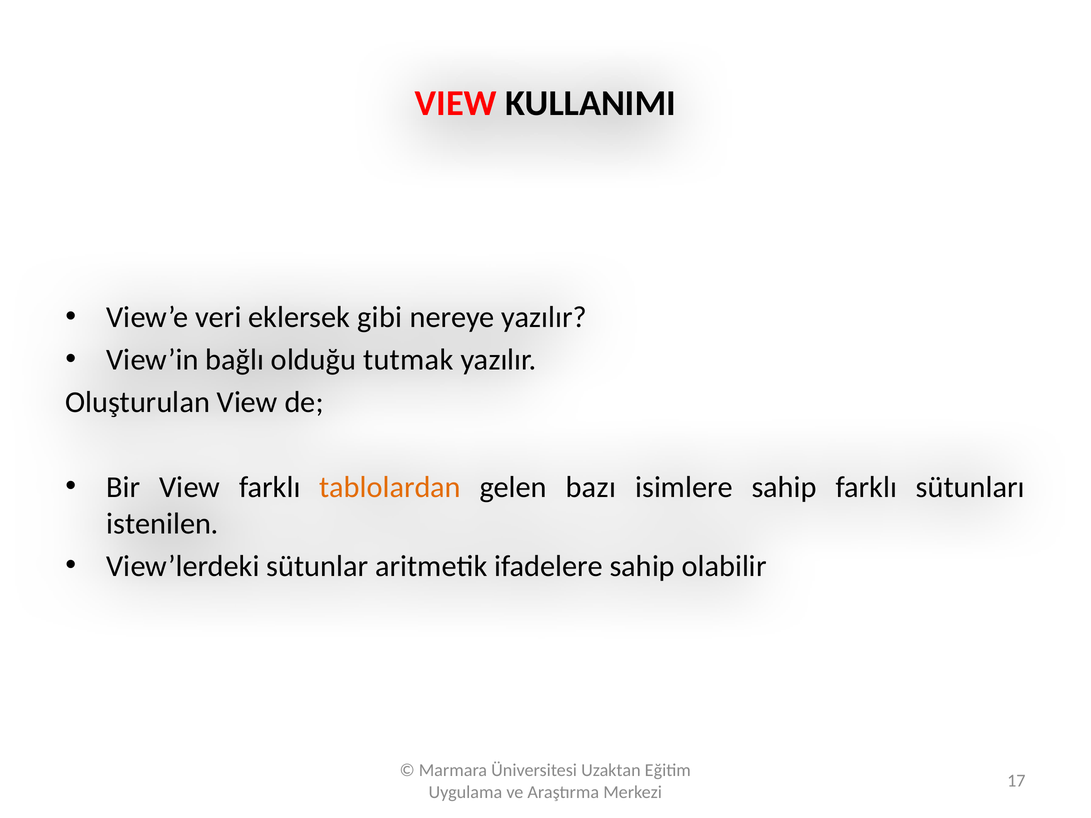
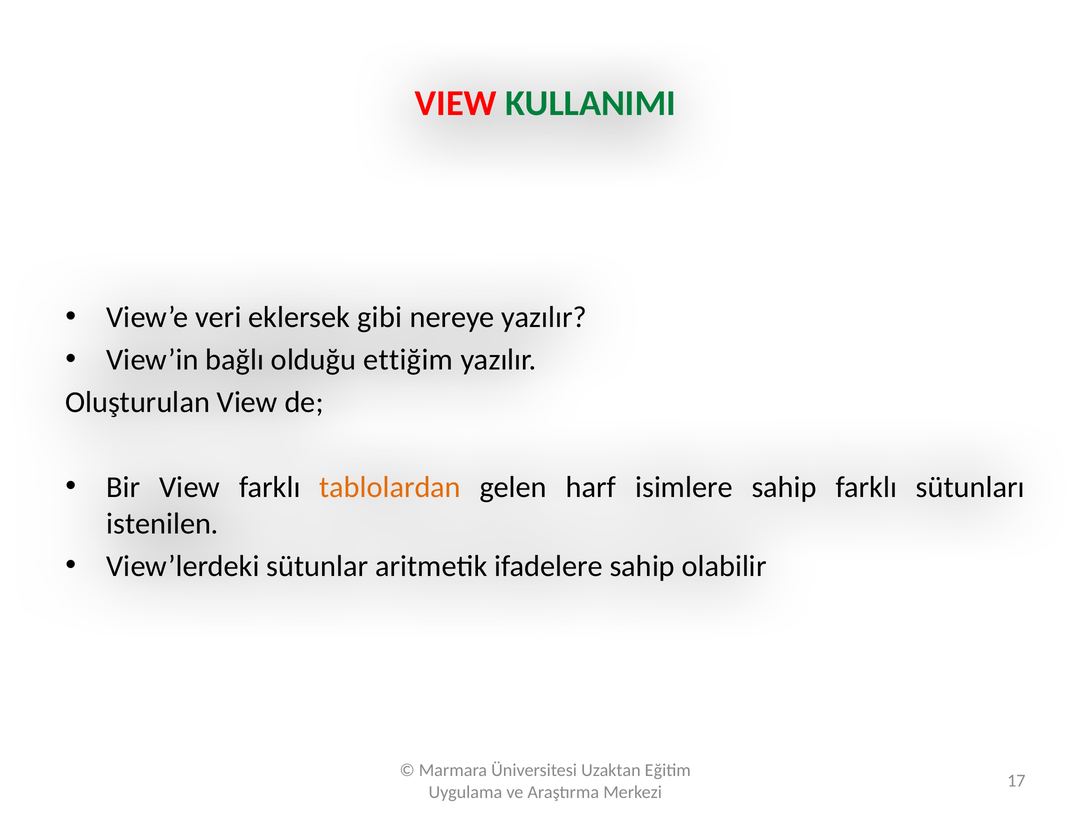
KULLANIMI colour: black -> green
tutmak: tutmak -> ettiğim
bazı: bazı -> harf
